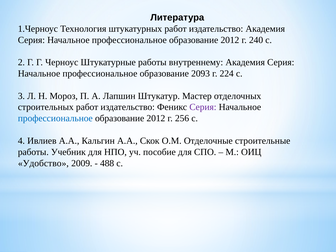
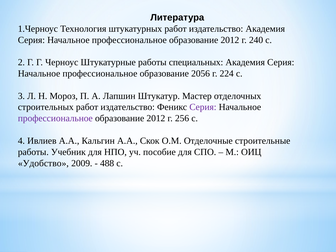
внутреннему: внутреннему -> специальных
2093: 2093 -> 2056
профессиональное at (55, 118) colour: blue -> purple
